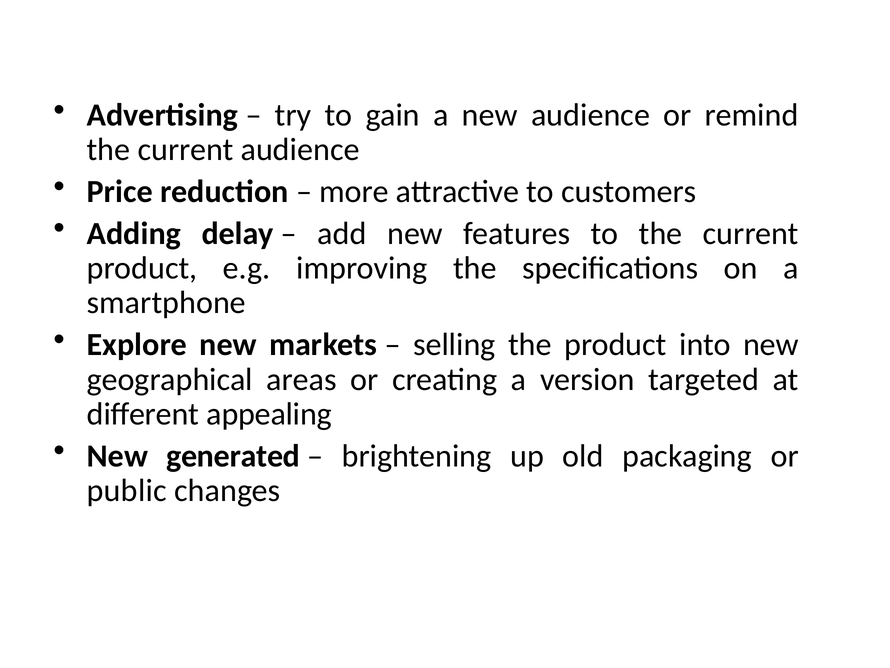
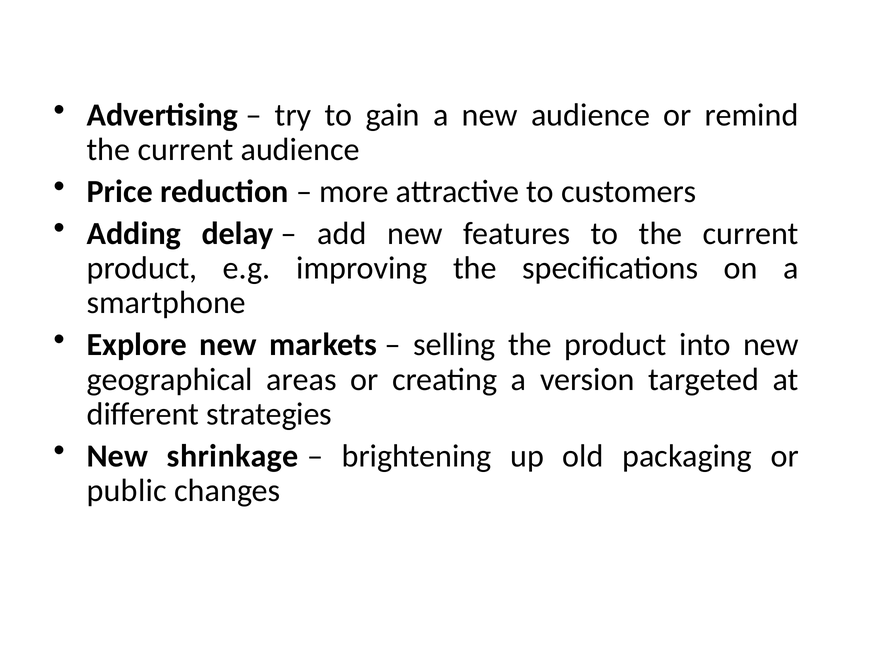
appealing: appealing -> strategies
generated: generated -> shrinkage
